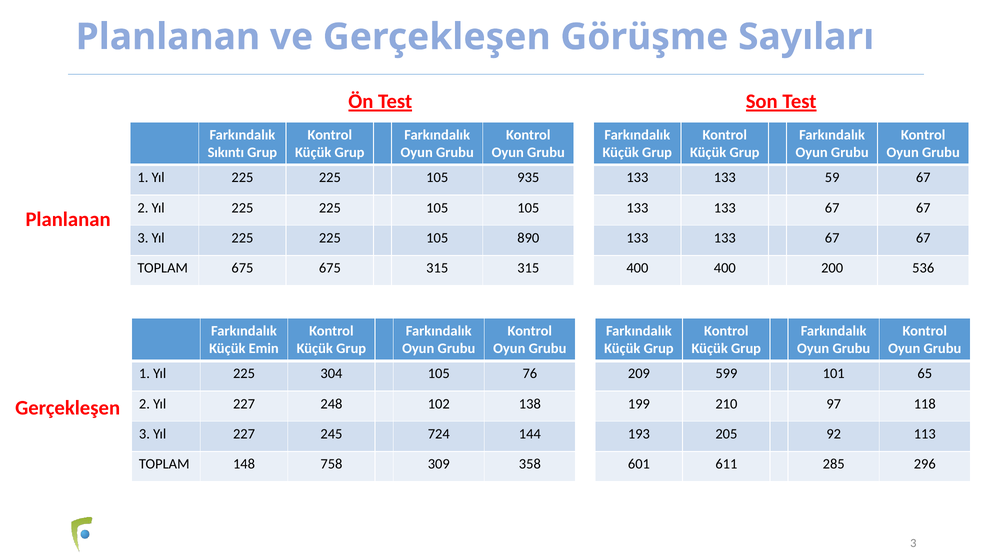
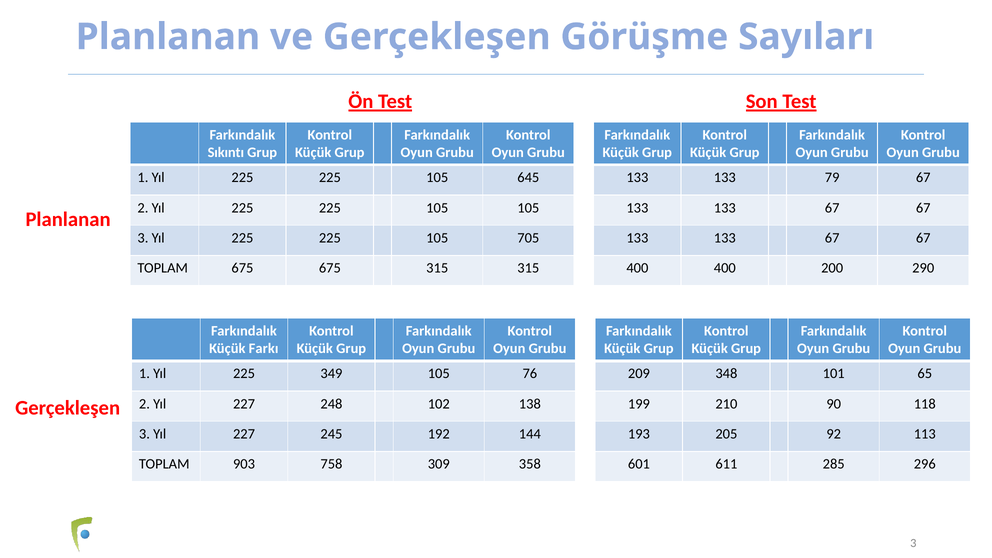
935: 935 -> 645
59: 59 -> 79
890: 890 -> 705
536: 536 -> 290
Emin: Emin -> Farkı
304: 304 -> 349
599: 599 -> 348
97: 97 -> 90
724: 724 -> 192
148: 148 -> 903
